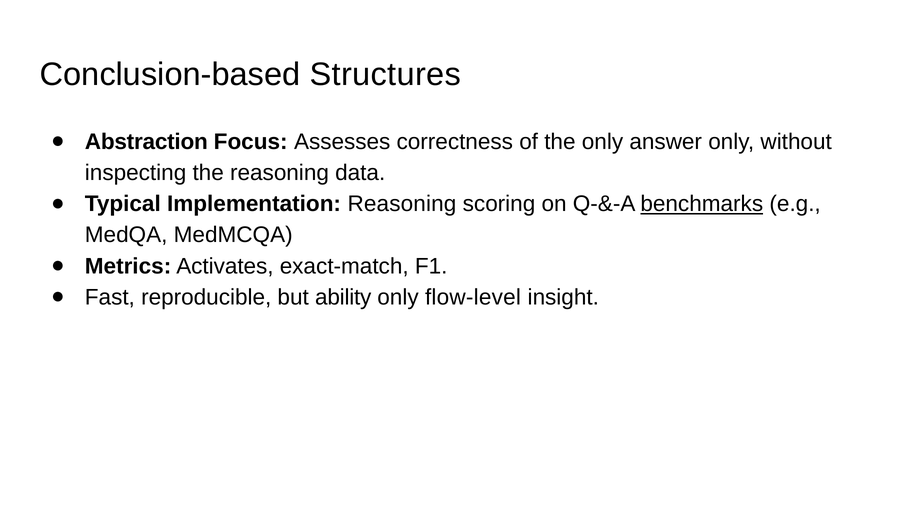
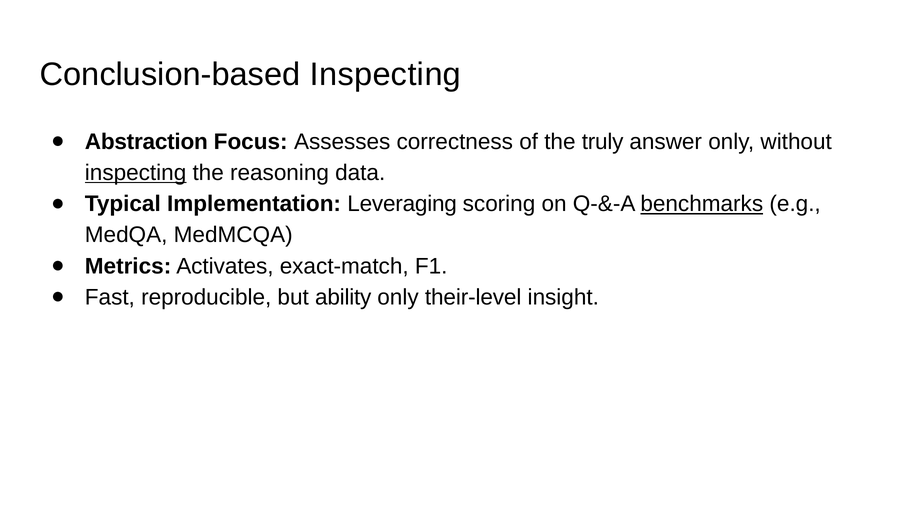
Conclusion-based Structures: Structures -> Inspecting
the only: only -> truly
inspecting at (136, 173) underline: none -> present
Implementation Reasoning: Reasoning -> Leveraging
flow-level: flow-level -> their-level
